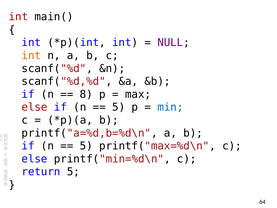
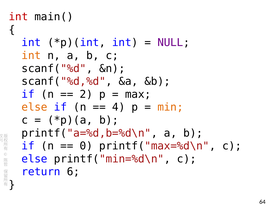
8: 8 -> 2
else at (35, 107) colour: red -> orange
5 at (119, 107): 5 -> 4
min colour: blue -> orange
5 at (86, 146): 5 -> 0
return 5: 5 -> 6
